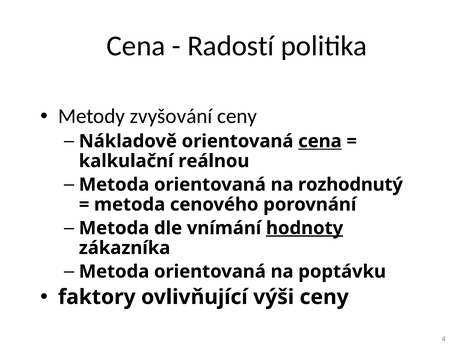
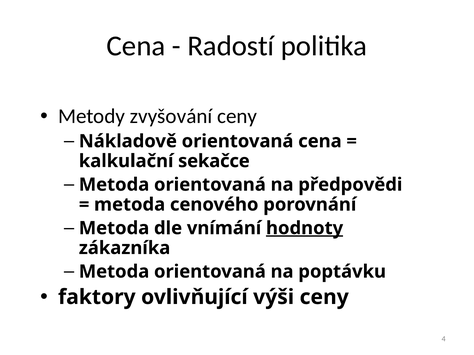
cena at (320, 141) underline: present -> none
reálnou: reálnou -> sekačce
rozhodnutý: rozhodnutý -> předpovědi
